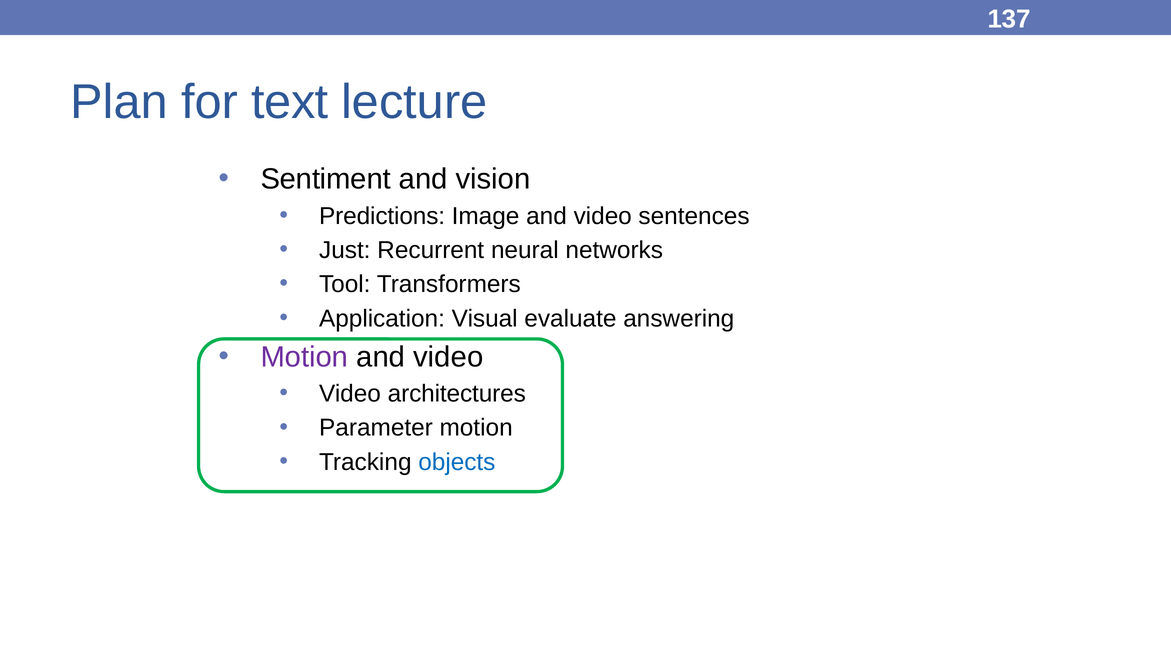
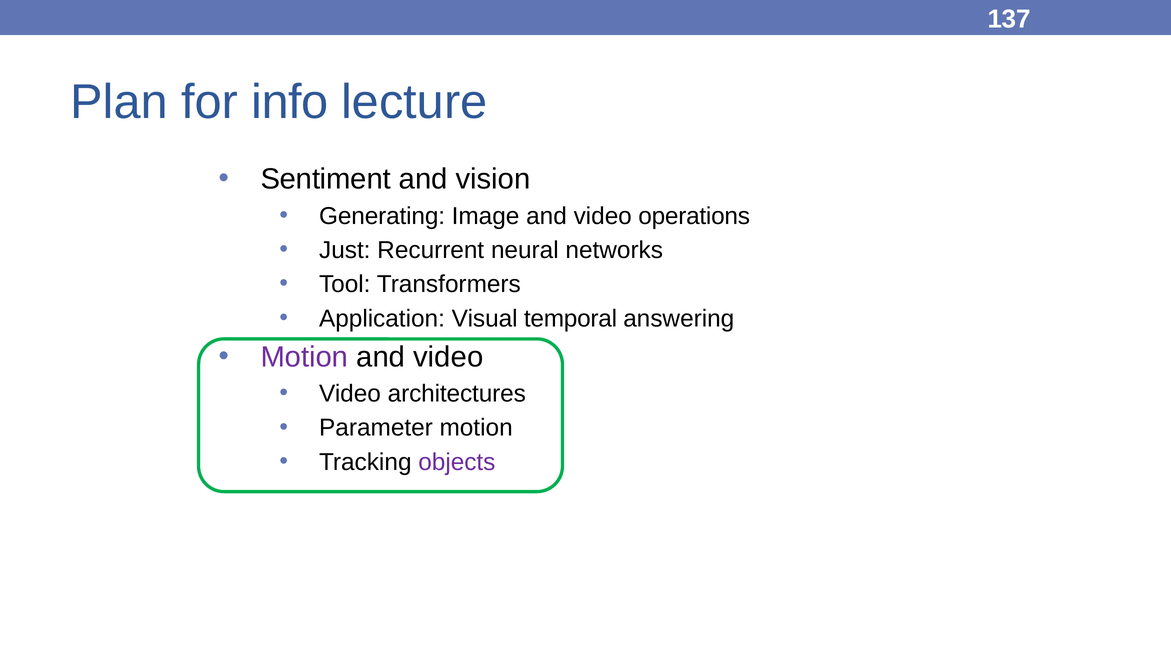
text: text -> info
Predictions: Predictions -> Generating
sentences: sentences -> operations
evaluate: evaluate -> temporal
objects colour: blue -> purple
